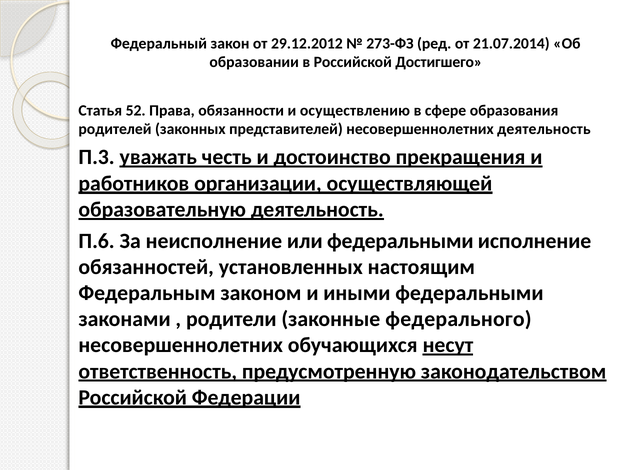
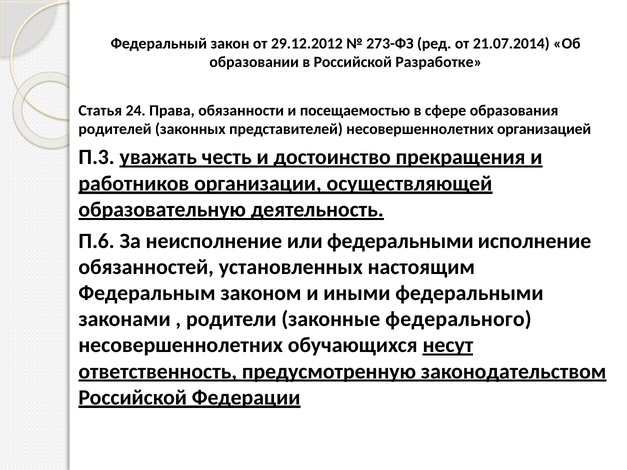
Достигшего: Достигшего -> Разработке
52: 52 -> 24
осуществлению: осуществлению -> посещаемостью
несовершеннолетних деятельность: деятельность -> организацией
